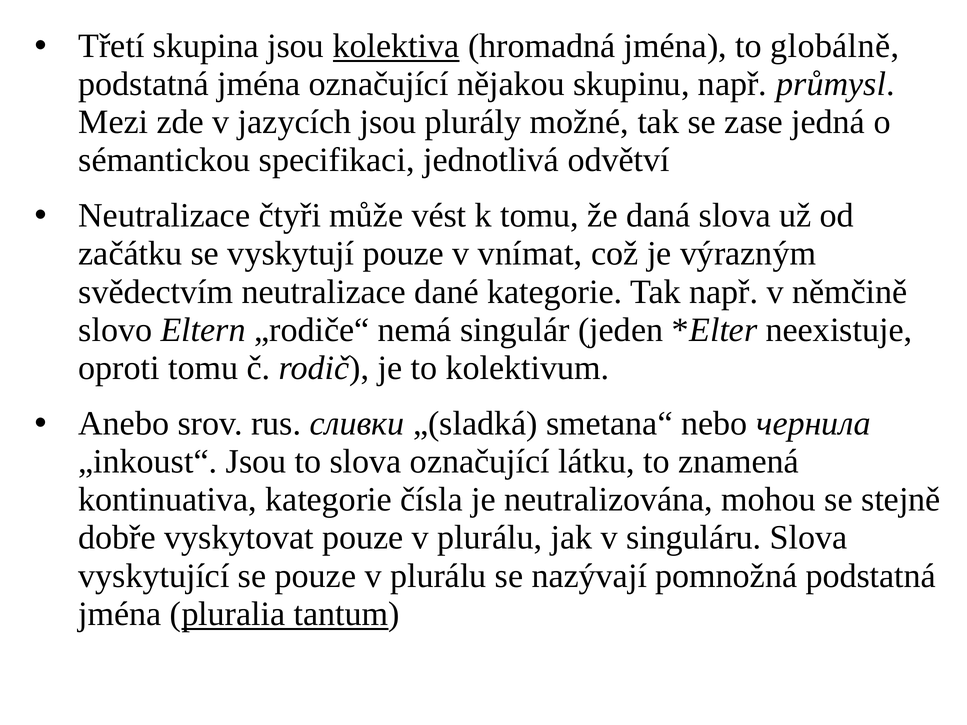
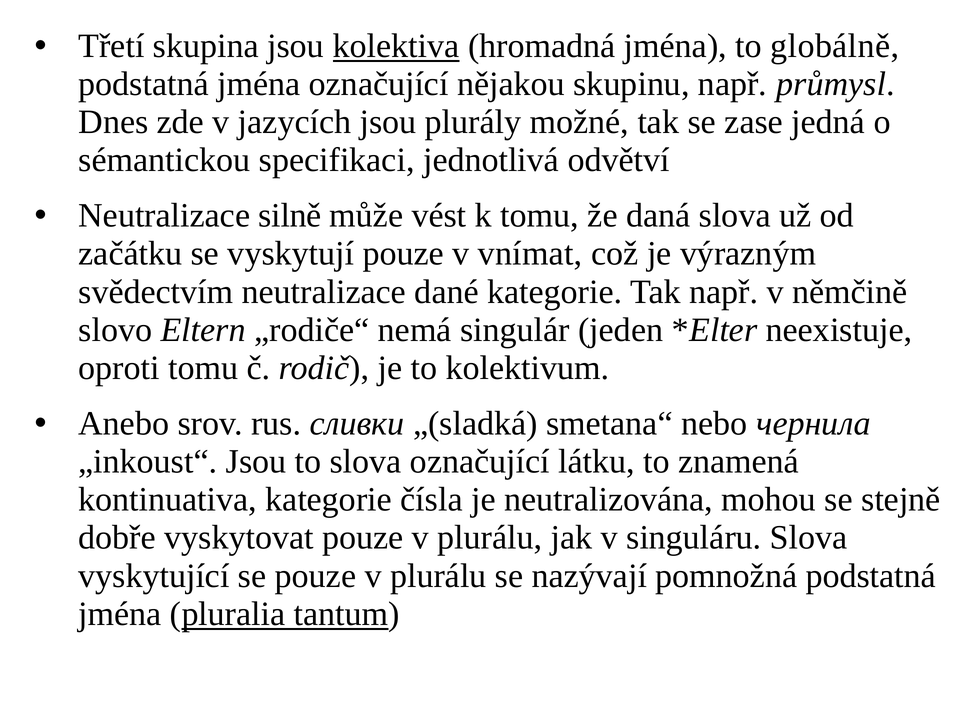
Mezi: Mezi -> Dnes
čtyři: čtyři -> silně
